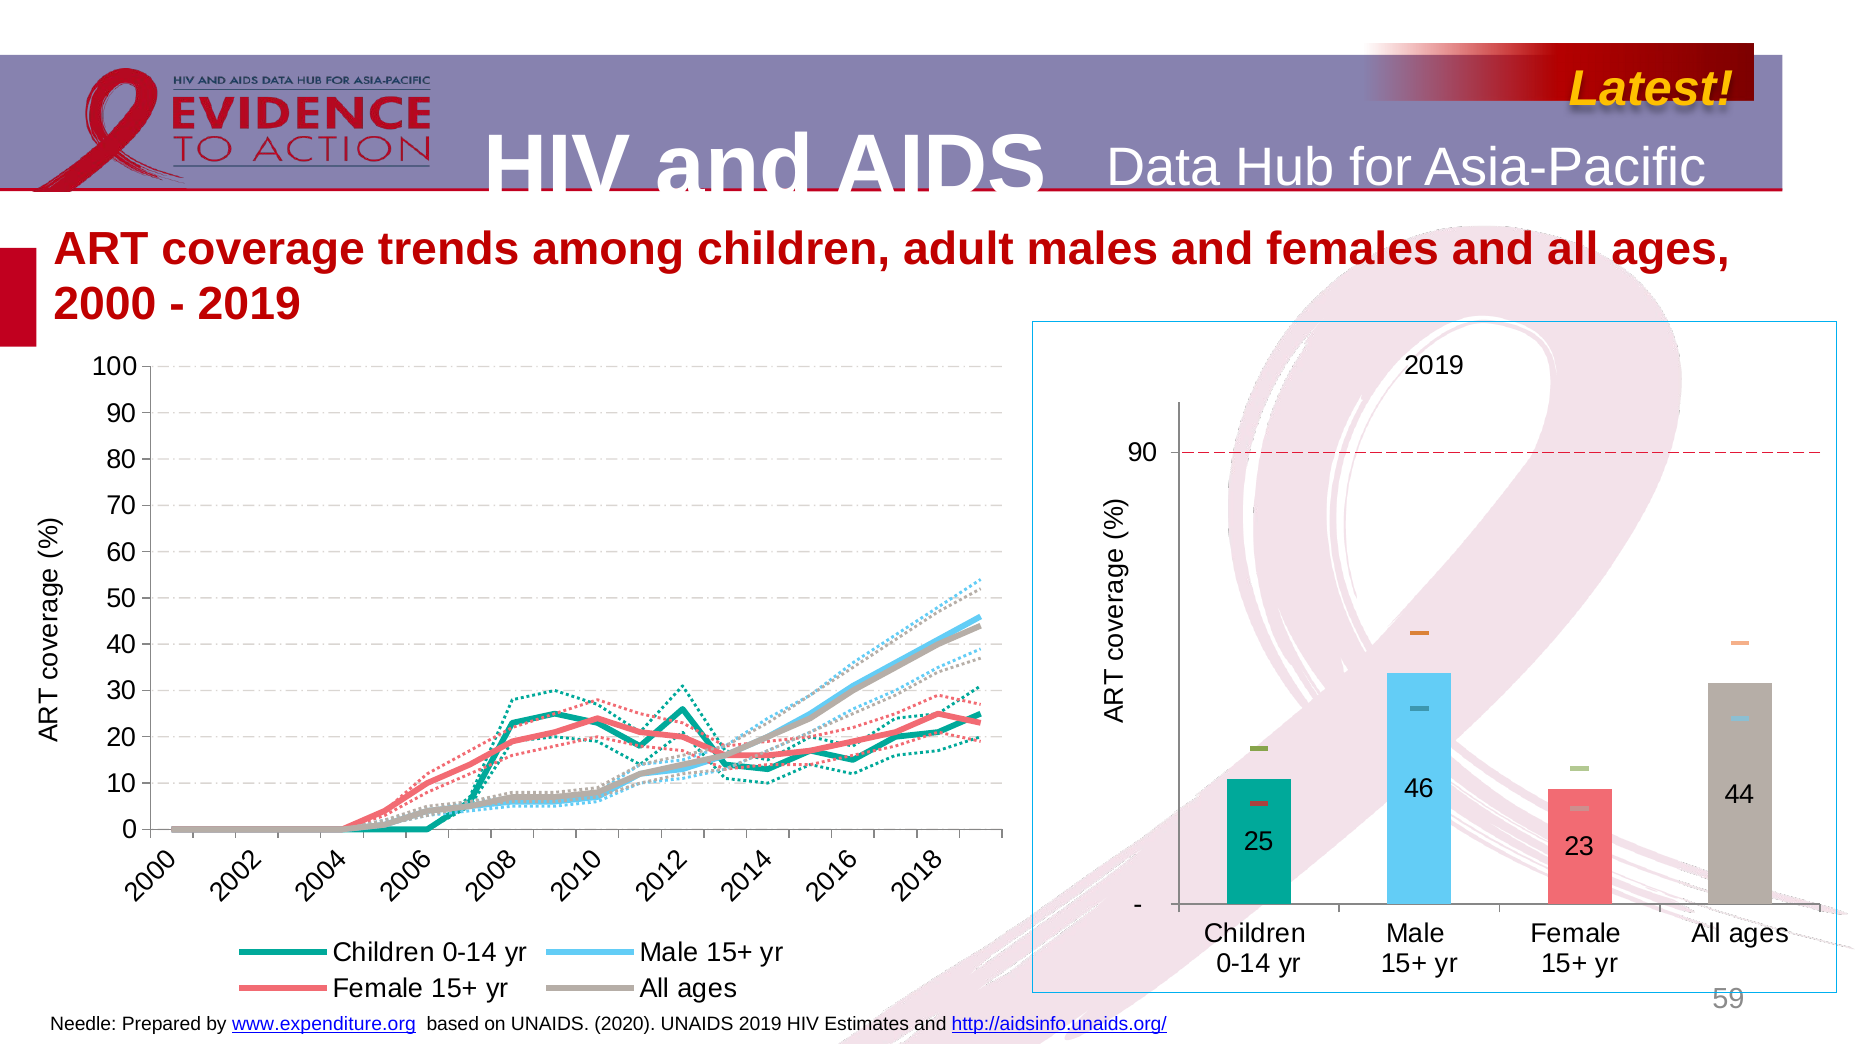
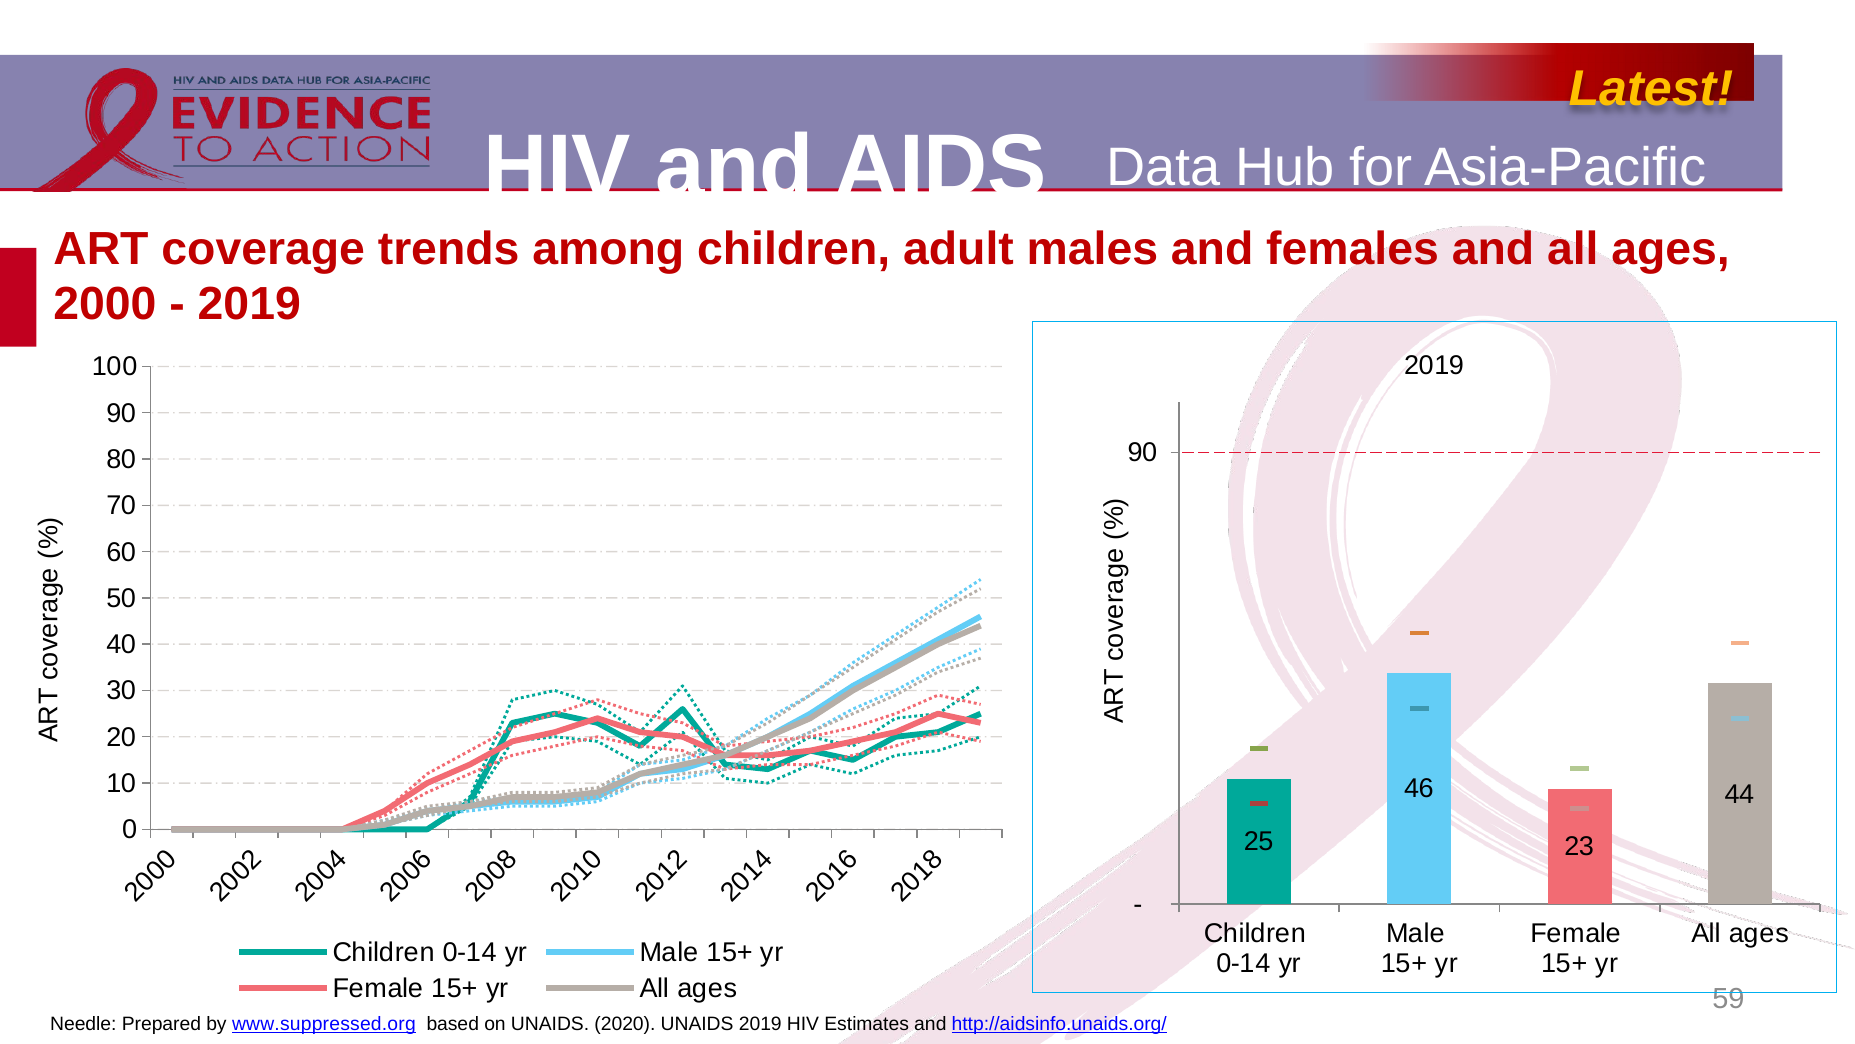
www.expenditure.org: www.expenditure.org -> www.suppressed.org
